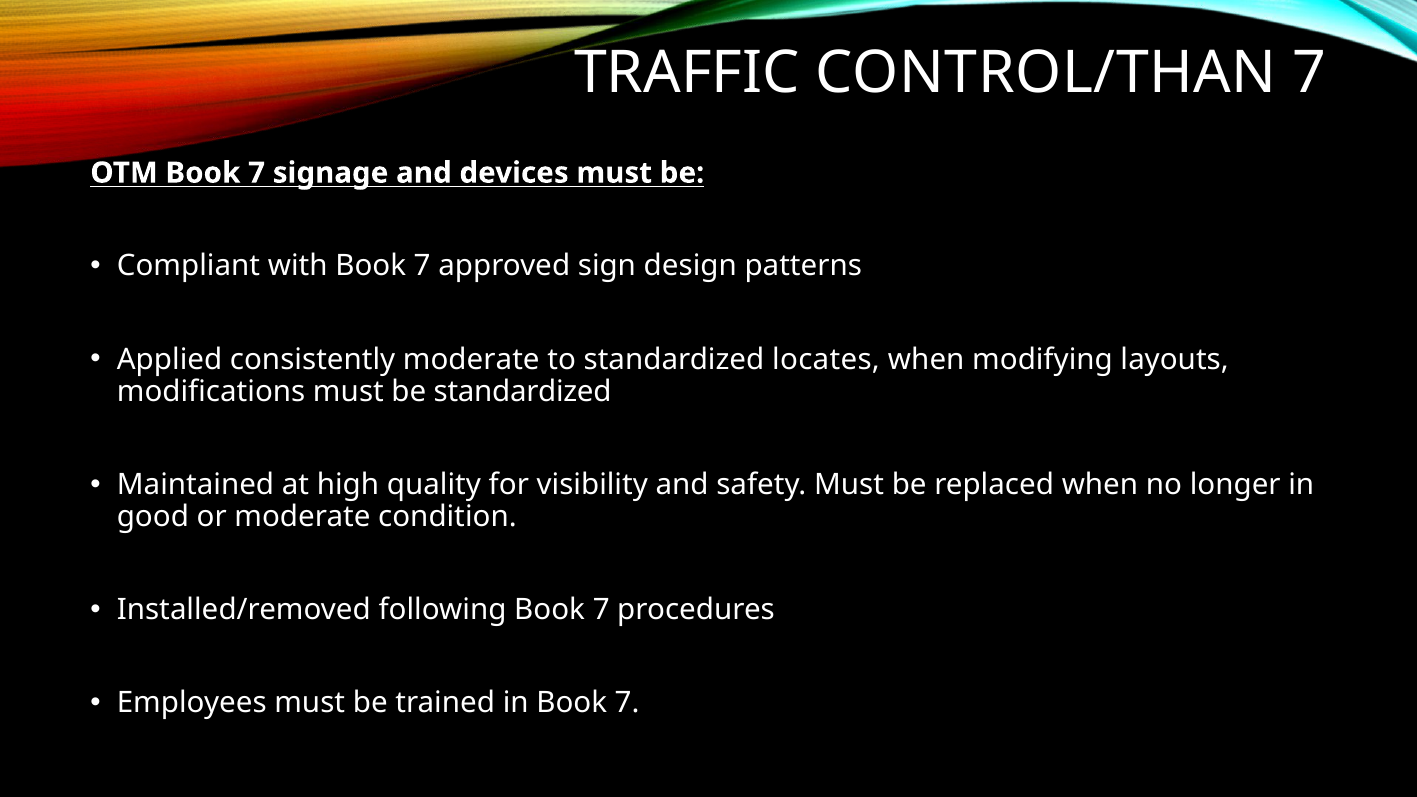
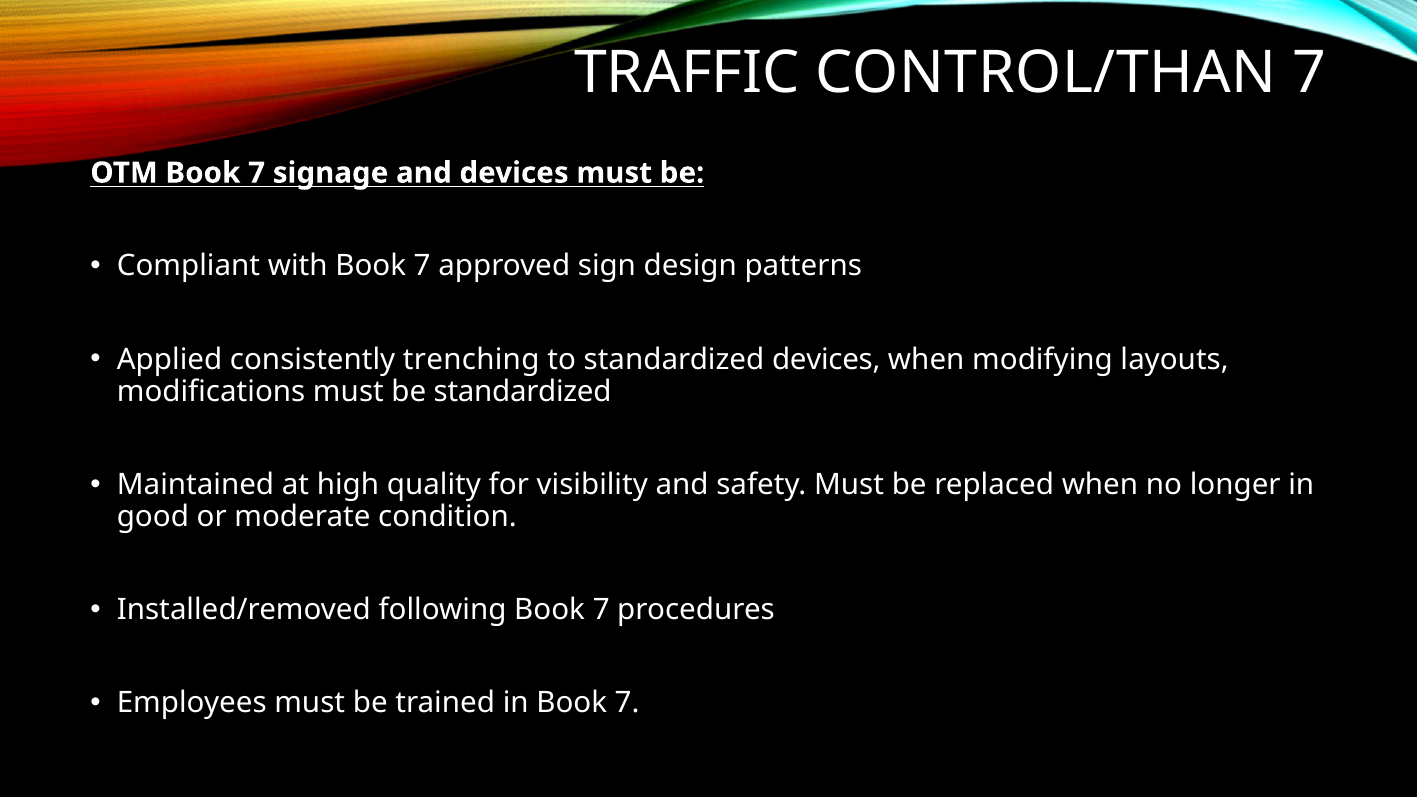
consistently moderate: moderate -> trenching
standardized locates: locates -> devices
